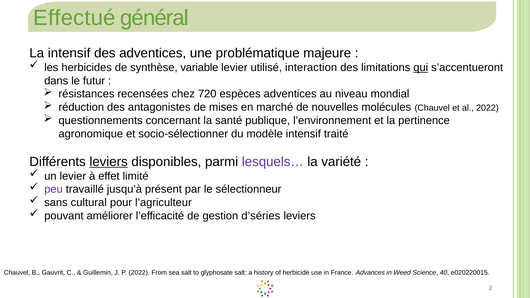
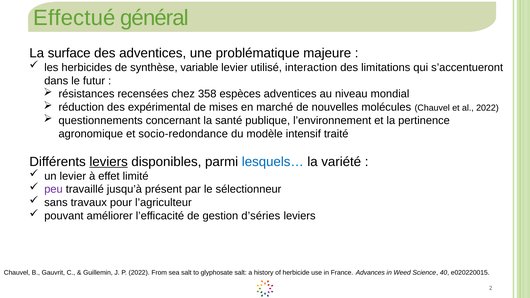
La intensif: intensif -> surface
qui underline: present -> none
720: 720 -> 358
antagonistes: antagonistes -> expérimental
socio-sélectionner: socio-sélectionner -> socio-redondance
lesquels… colour: purple -> blue
cultural: cultural -> travaux
